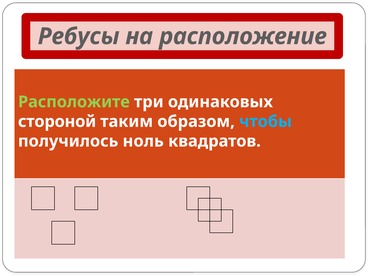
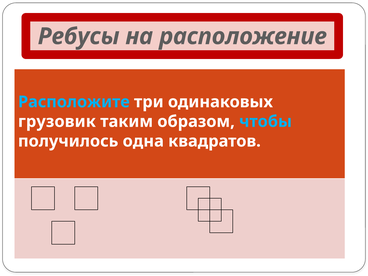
Расположите colour: light green -> light blue
стороной: стороной -> грузовик
ноль: ноль -> одна
